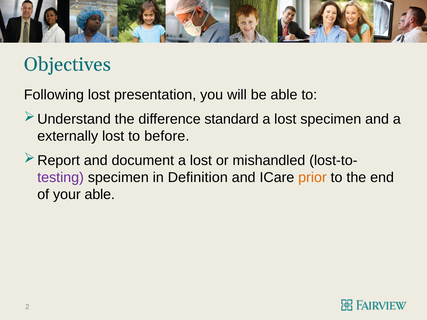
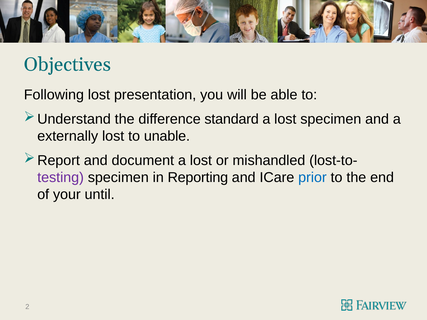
before: before -> unable
Definition: Definition -> Reporting
prior colour: orange -> blue
your able: able -> until
